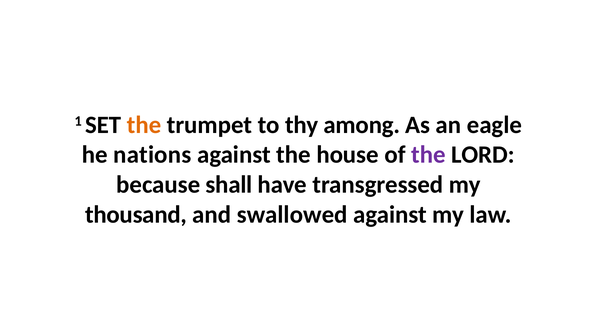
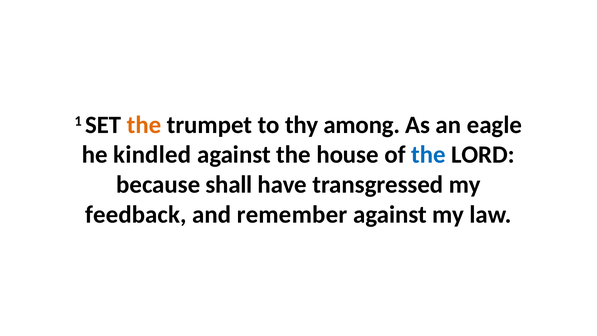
nations: nations -> kindled
the at (428, 155) colour: purple -> blue
thousand: thousand -> feedback
swallowed: swallowed -> remember
